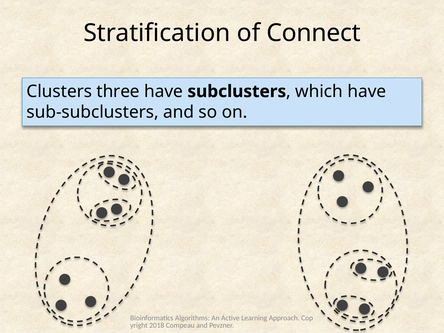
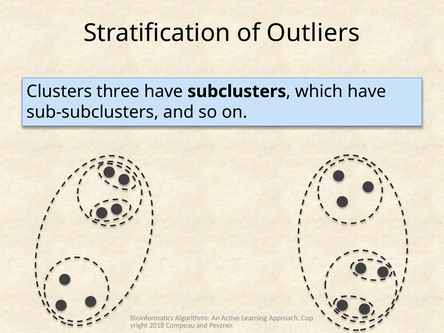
Connect: Connect -> Outliers
